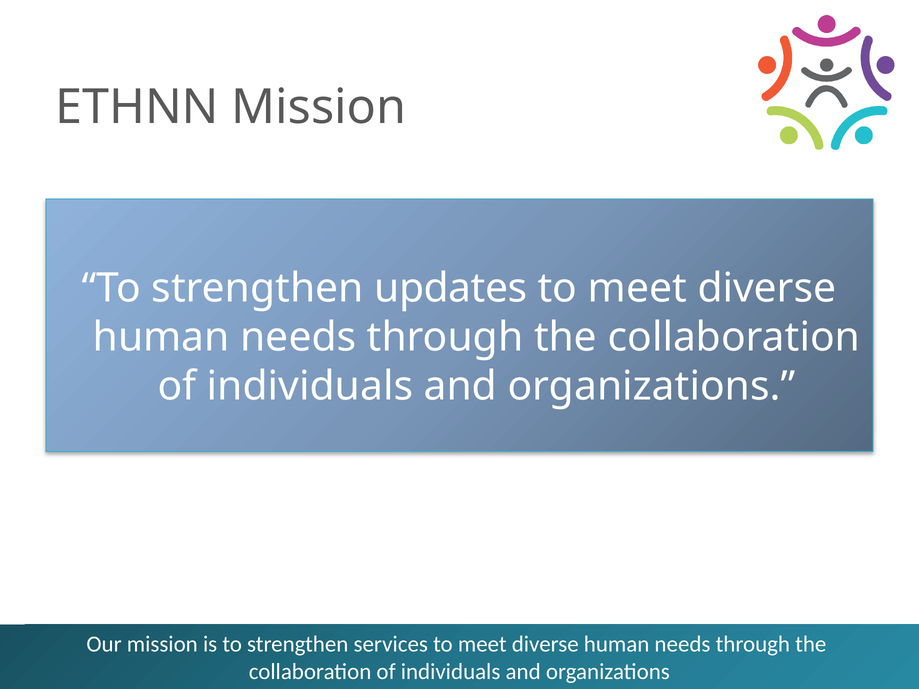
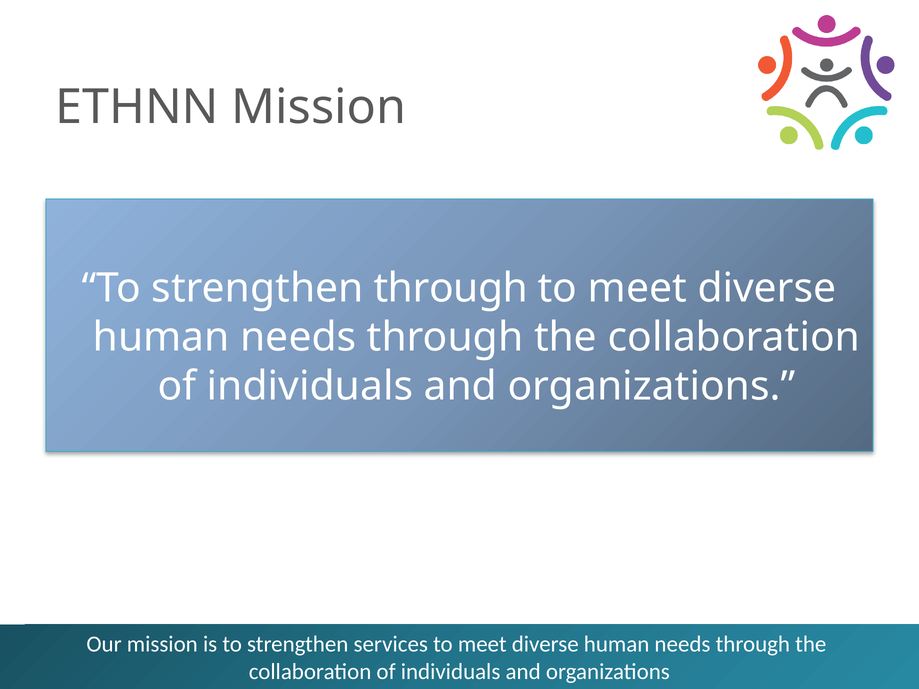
strengthen updates: updates -> through
